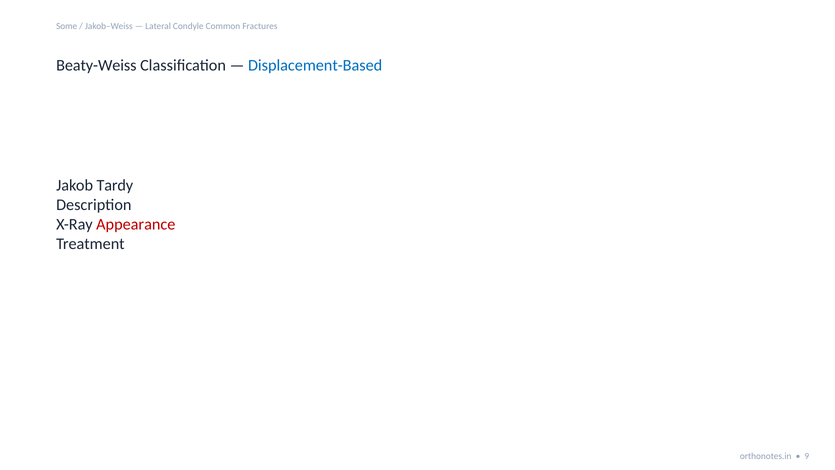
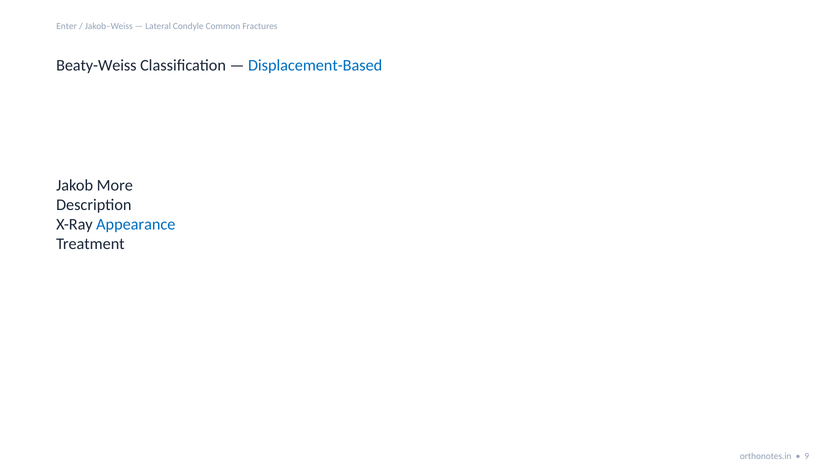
Some: Some -> Enter
Tardy: Tardy -> More
Appearance colour: red -> blue
